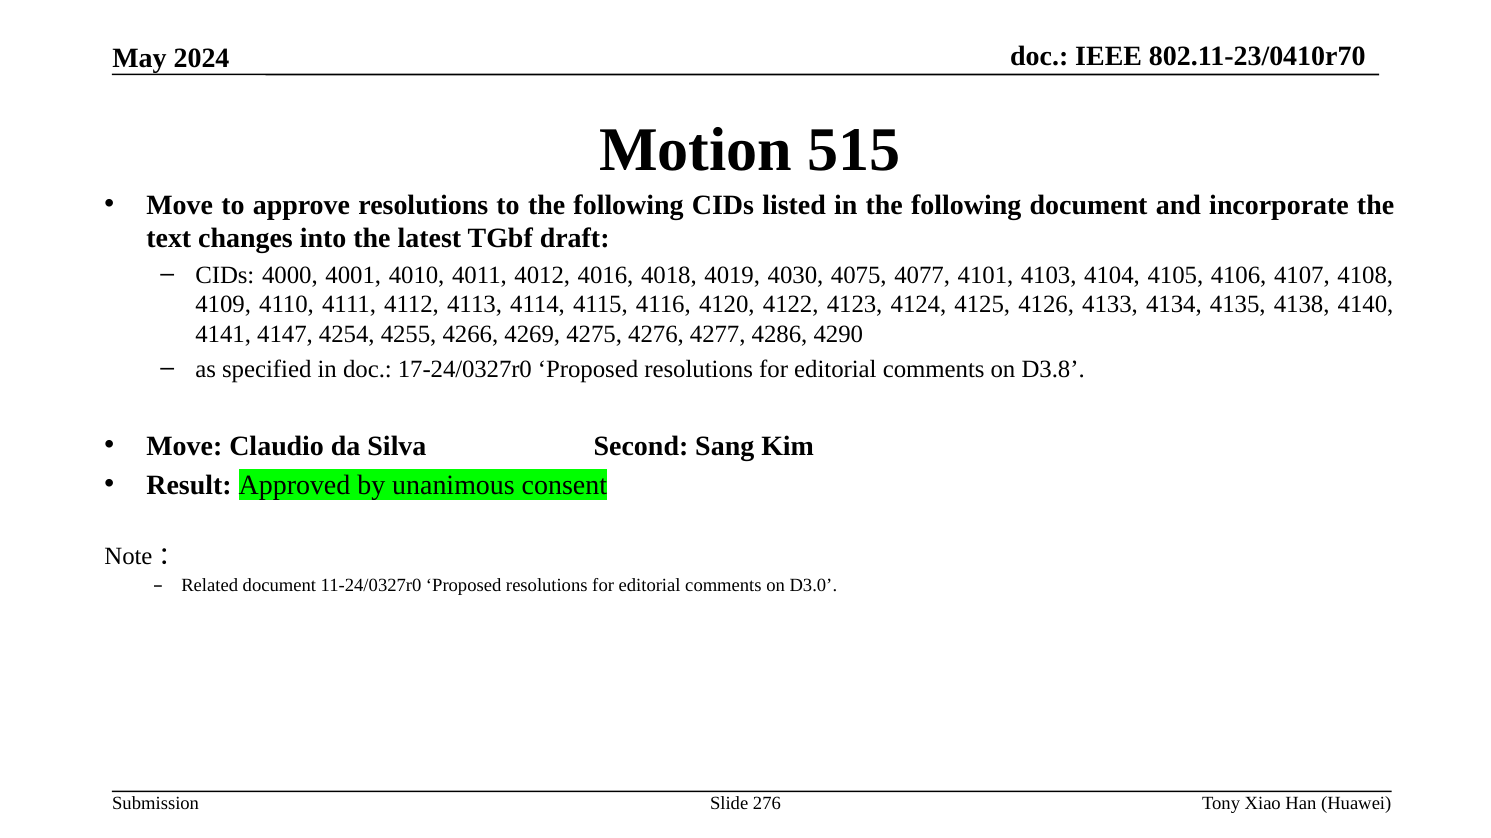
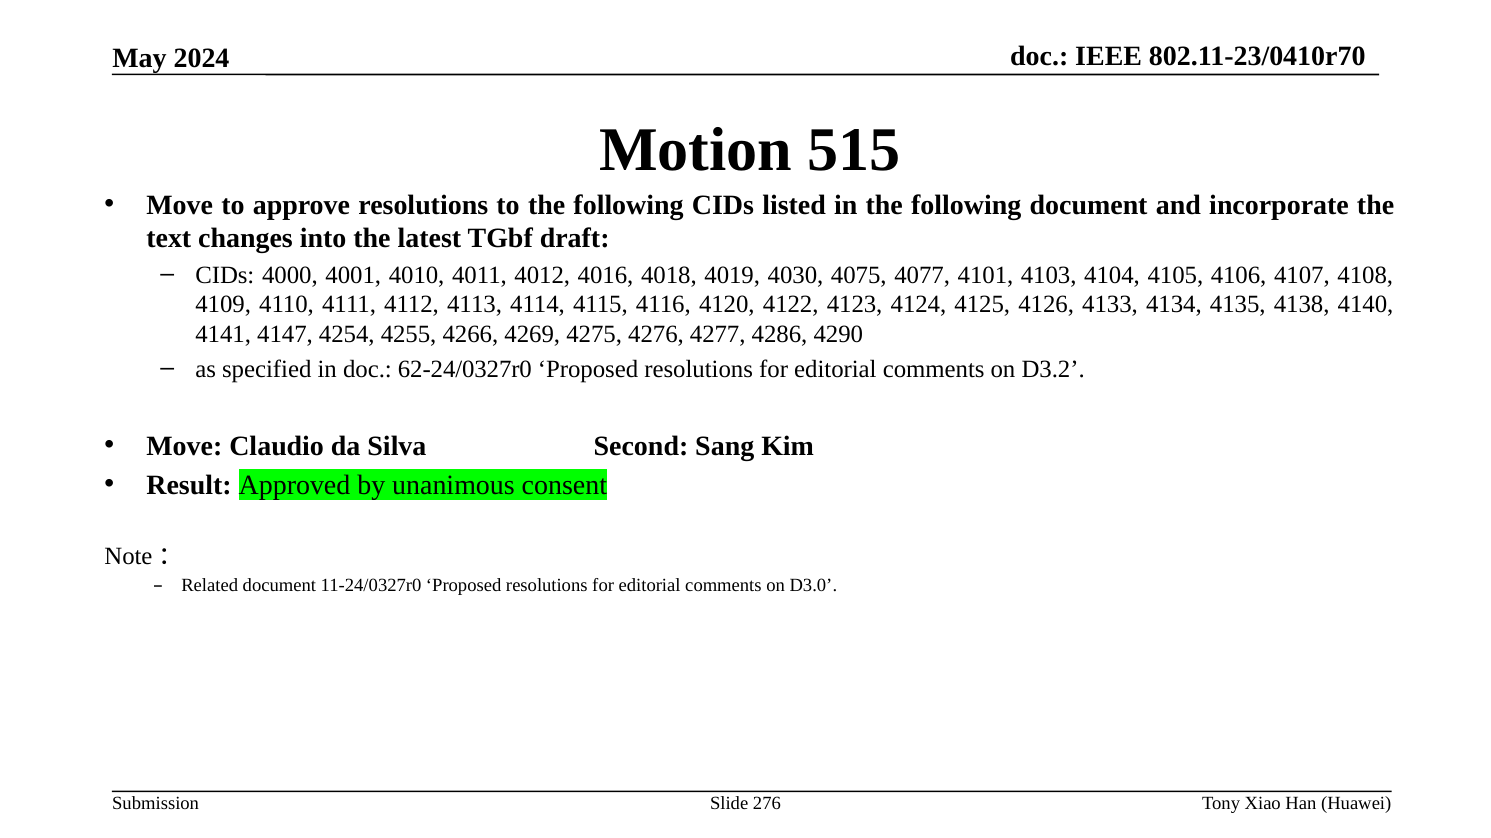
17-24/0327r0: 17-24/0327r0 -> 62-24/0327r0
D3.8: D3.8 -> D3.2
